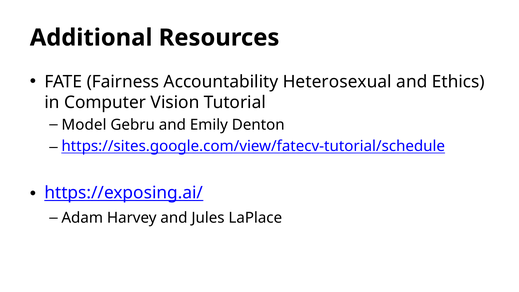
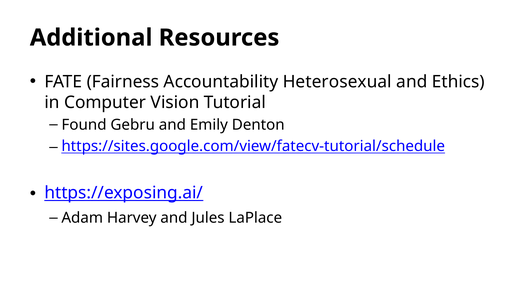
Model: Model -> Found
